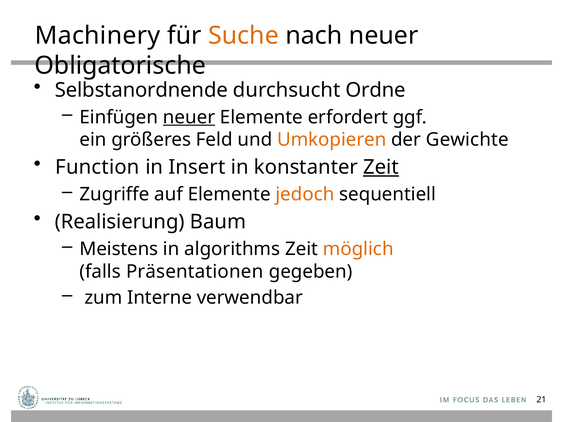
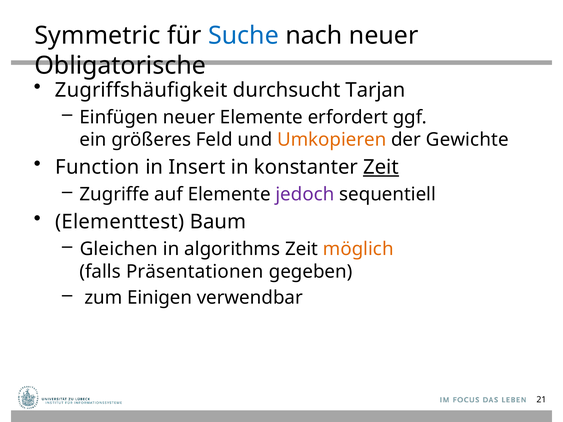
Machinery: Machinery -> Symmetric
Suche colour: orange -> blue
Selbstanordnende: Selbstanordnende -> Zugriffshäufigkeit
Ordne: Ordne -> Tarjan
neuer at (189, 117) underline: present -> none
jedoch colour: orange -> purple
Realisierung: Realisierung -> Elementtest
Meistens: Meistens -> Gleichen
Interne: Interne -> Einigen
